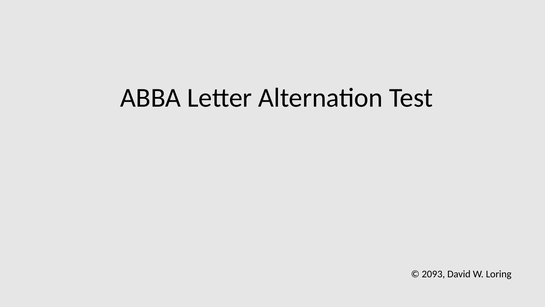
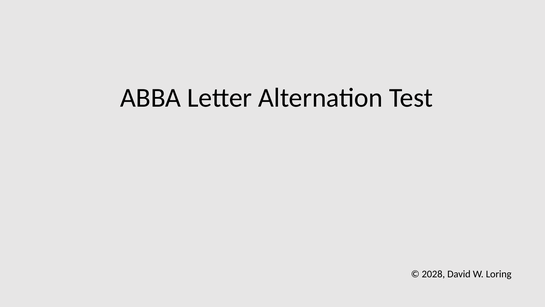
2093: 2093 -> 2028
